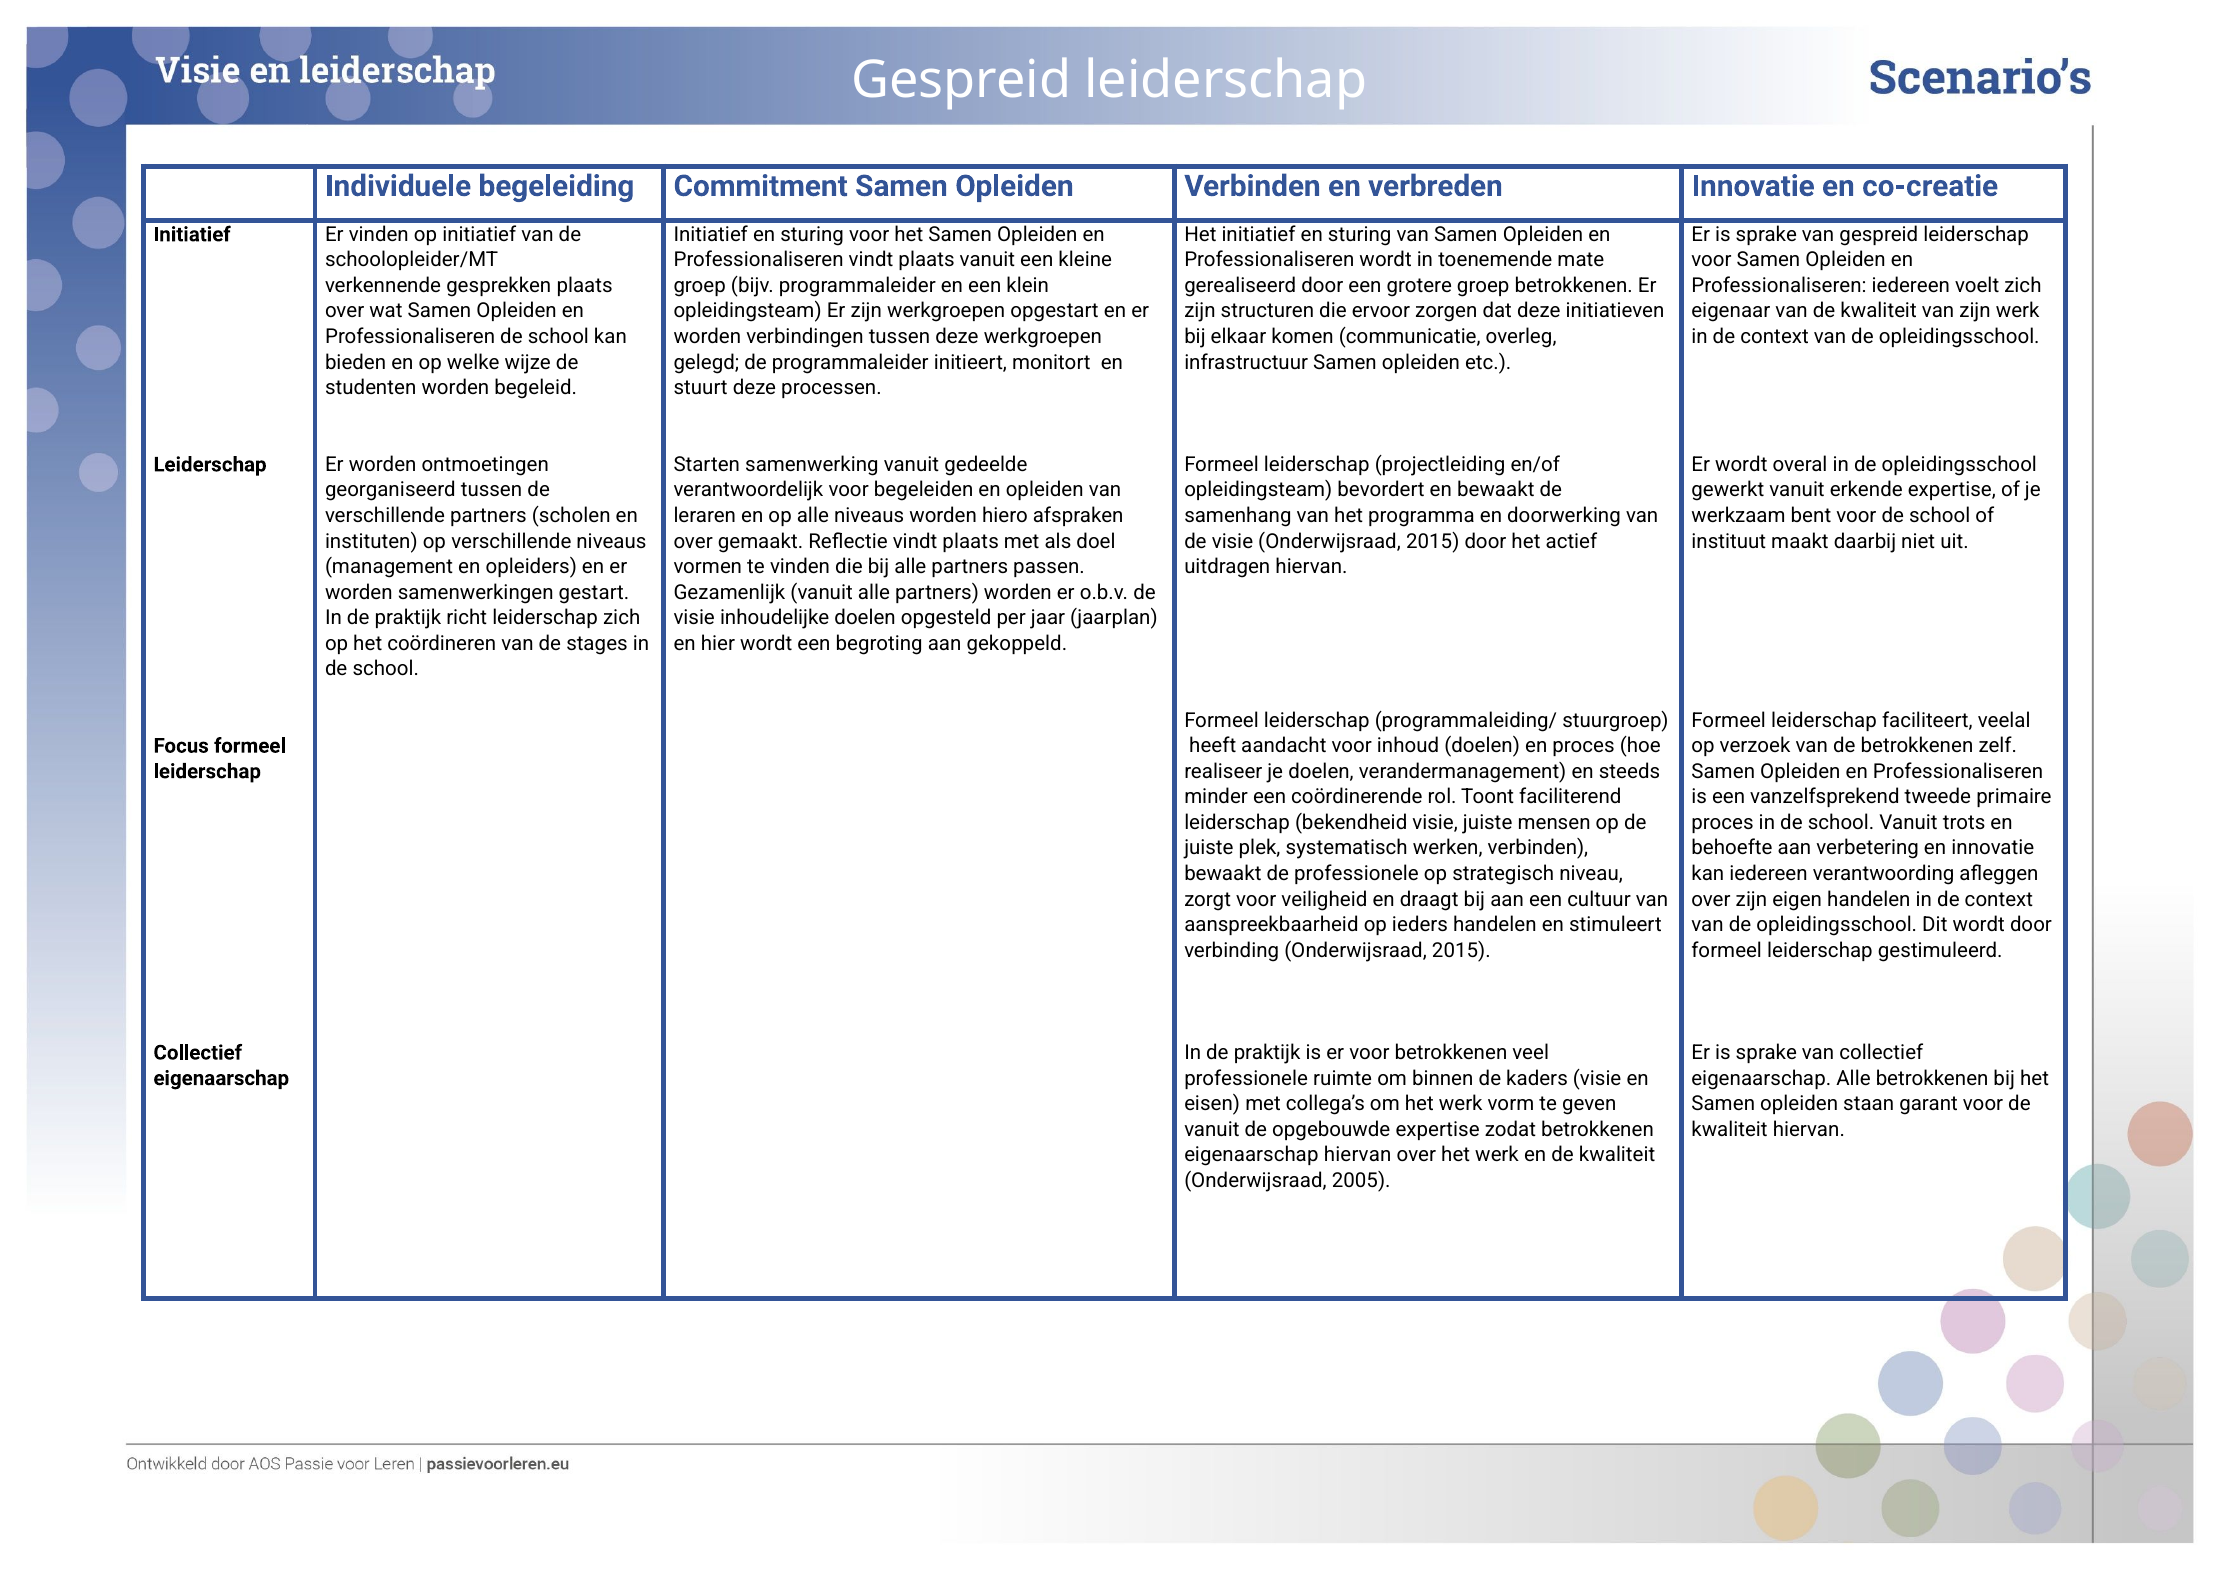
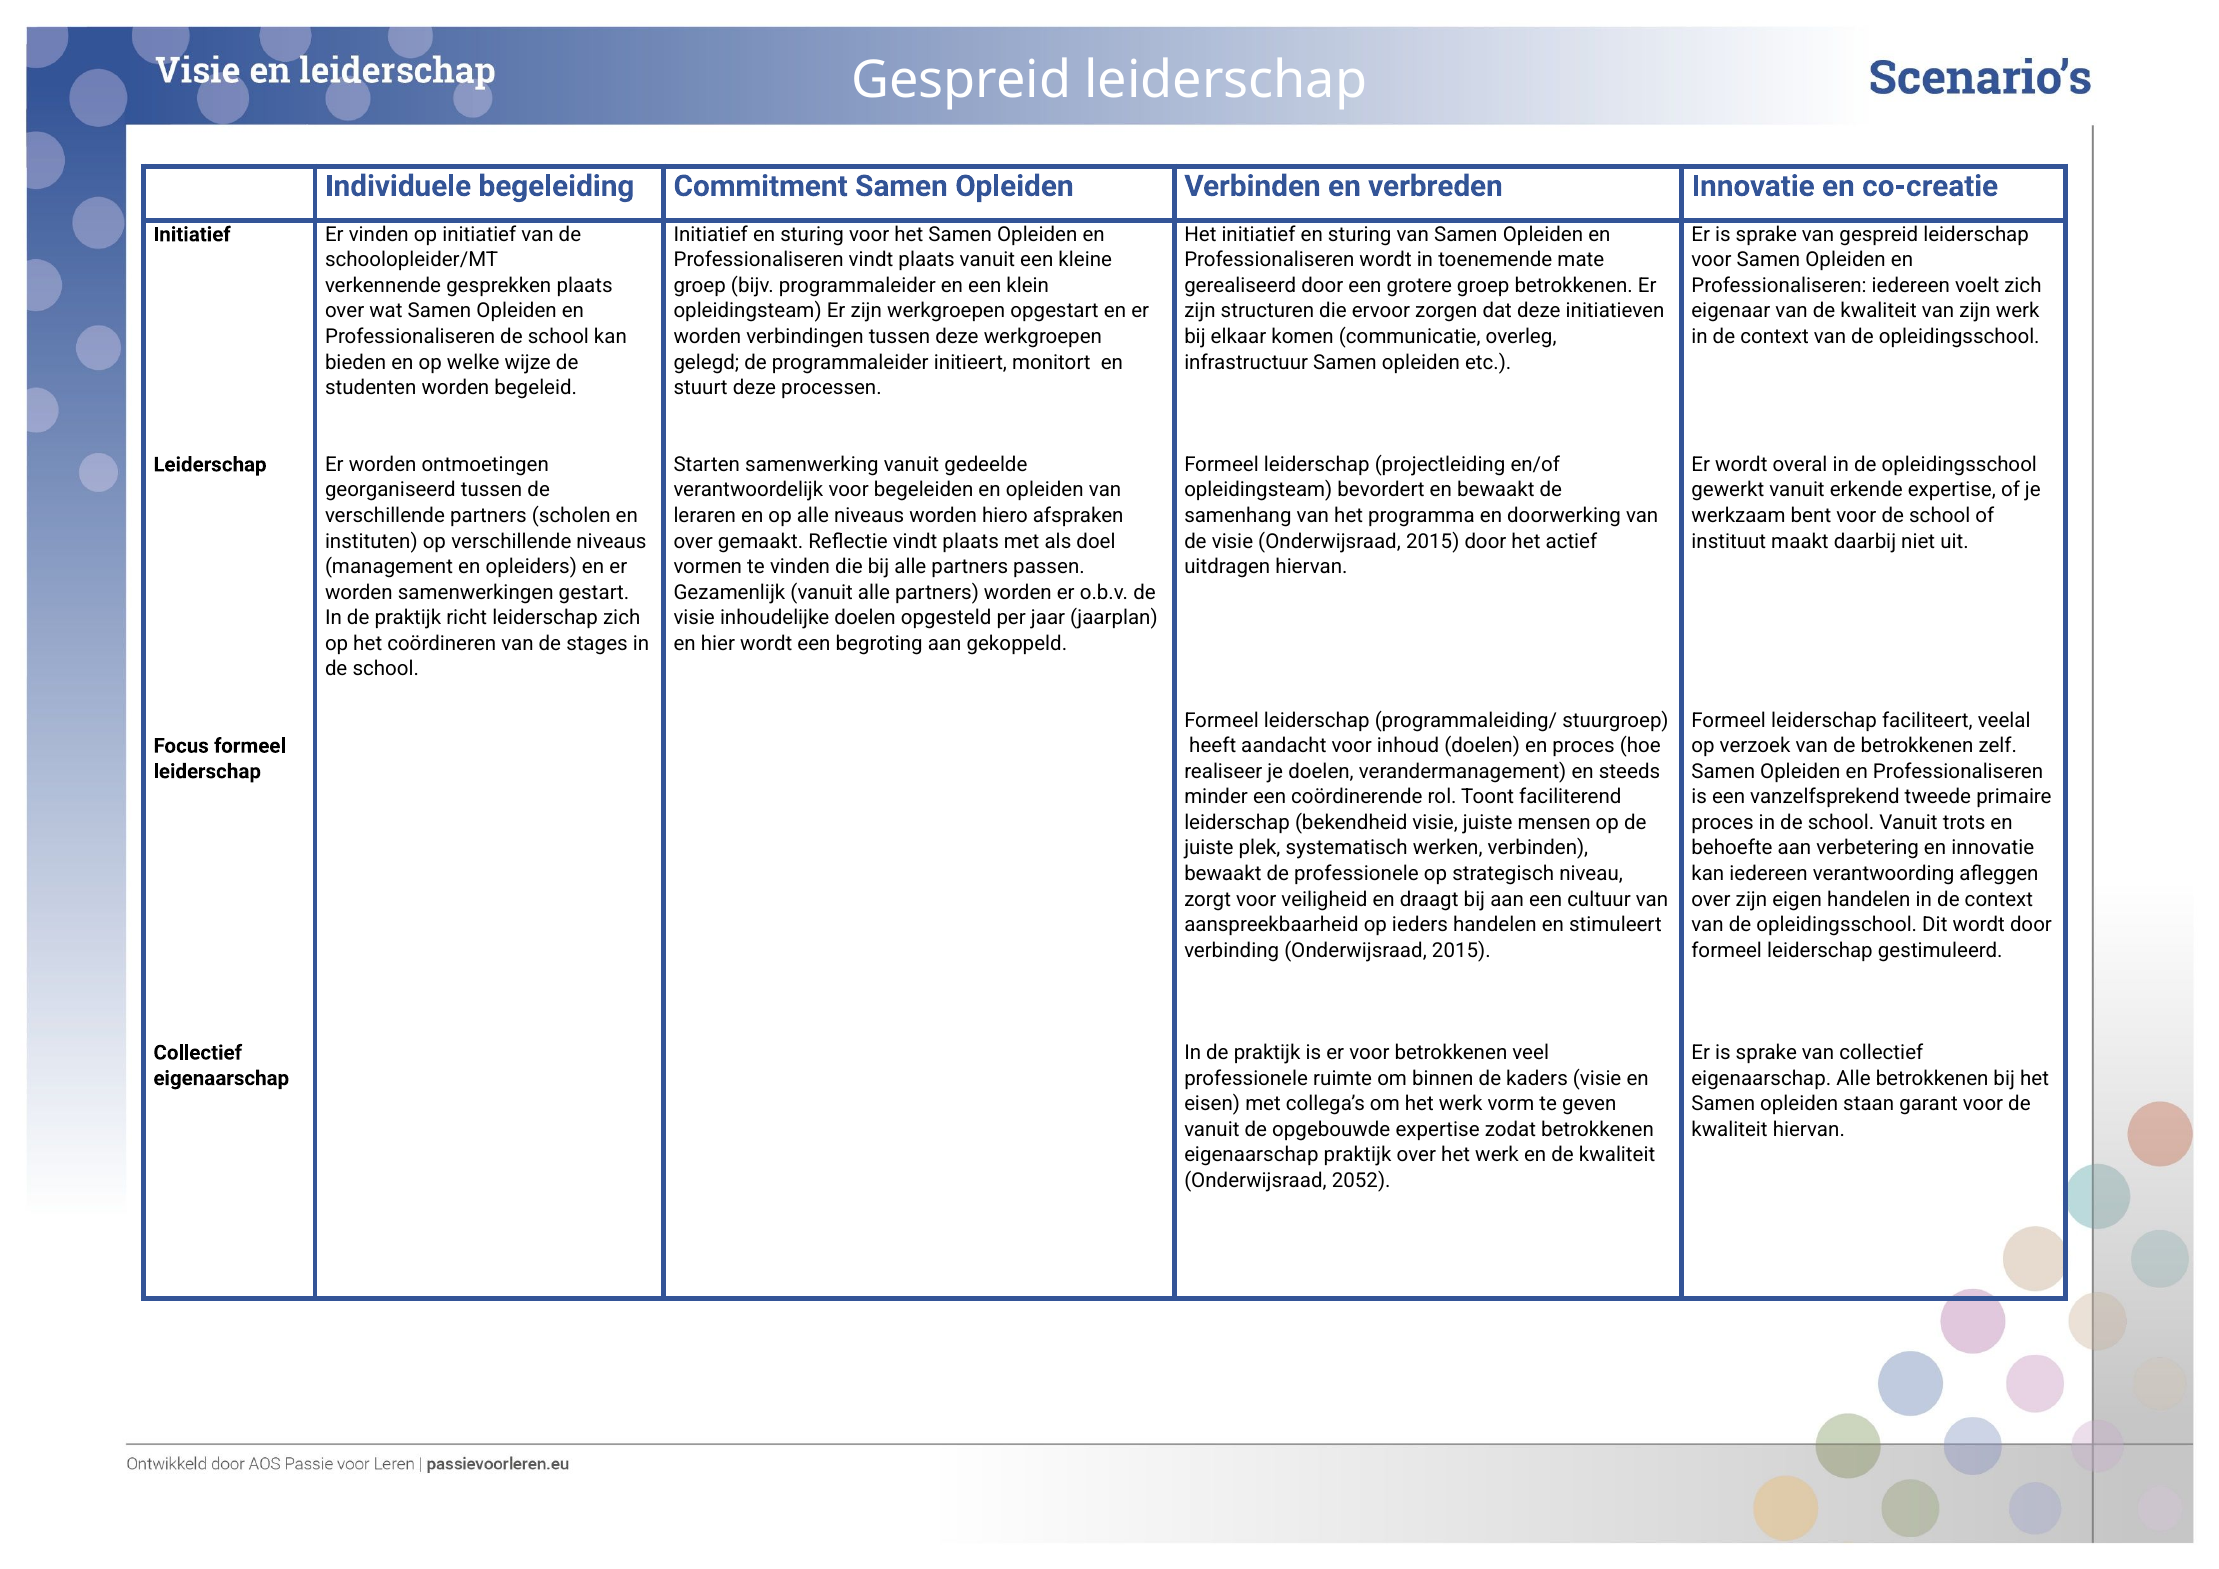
eigenaarschap hiervan: hiervan -> praktijk
2005: 2005 -> 2052
